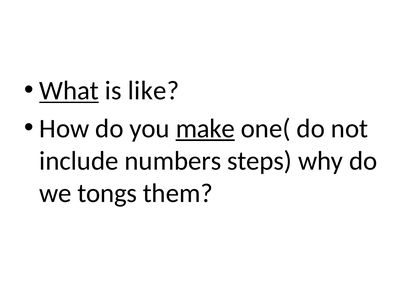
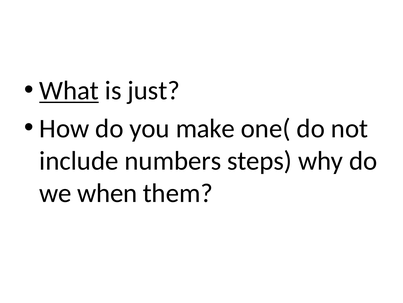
like: like -> just
make underline: present -> none
tongs: tongs -> when
